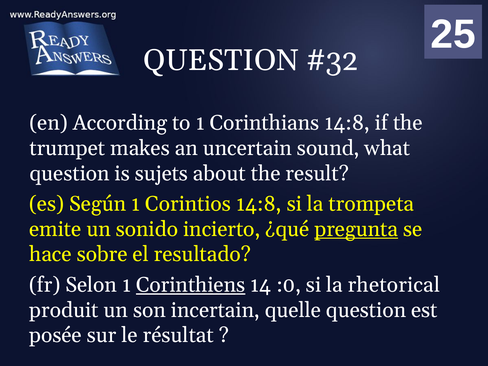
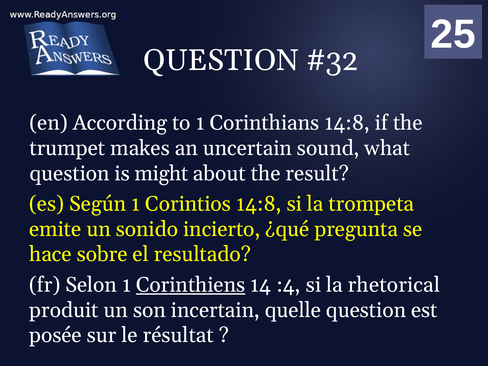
sujets: sujets -> might
pregunta underline: present -> none
:0: :0 -> :4
